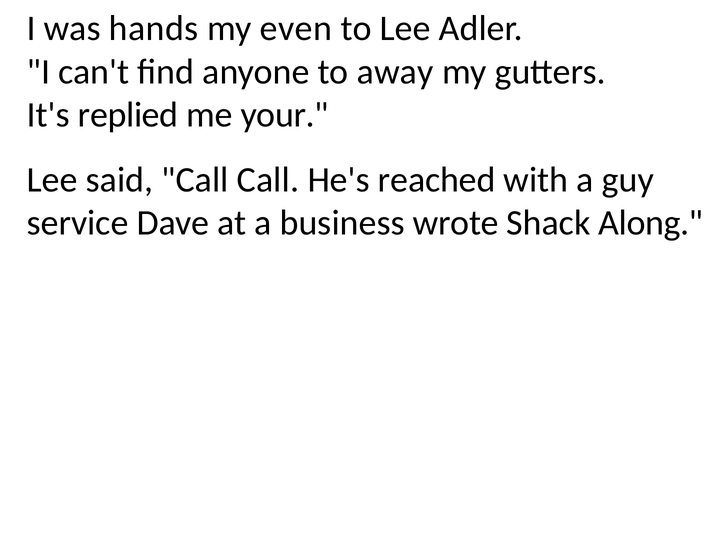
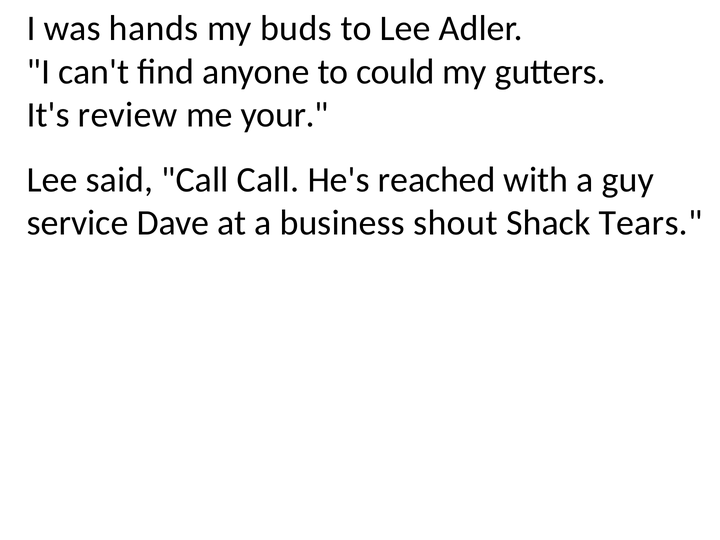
even: even -> buds
away: away -> could
replied: replied -> review
wrote: wrote -> shout
Along: Along -> Tears
